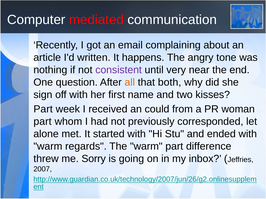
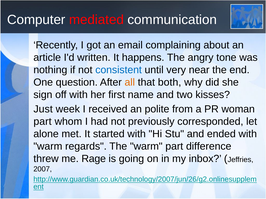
consistent colour: purple -> blue
Part at (43, 109): Part -> Just
could: could -> polite
Sorry: Sorry -> Rage
